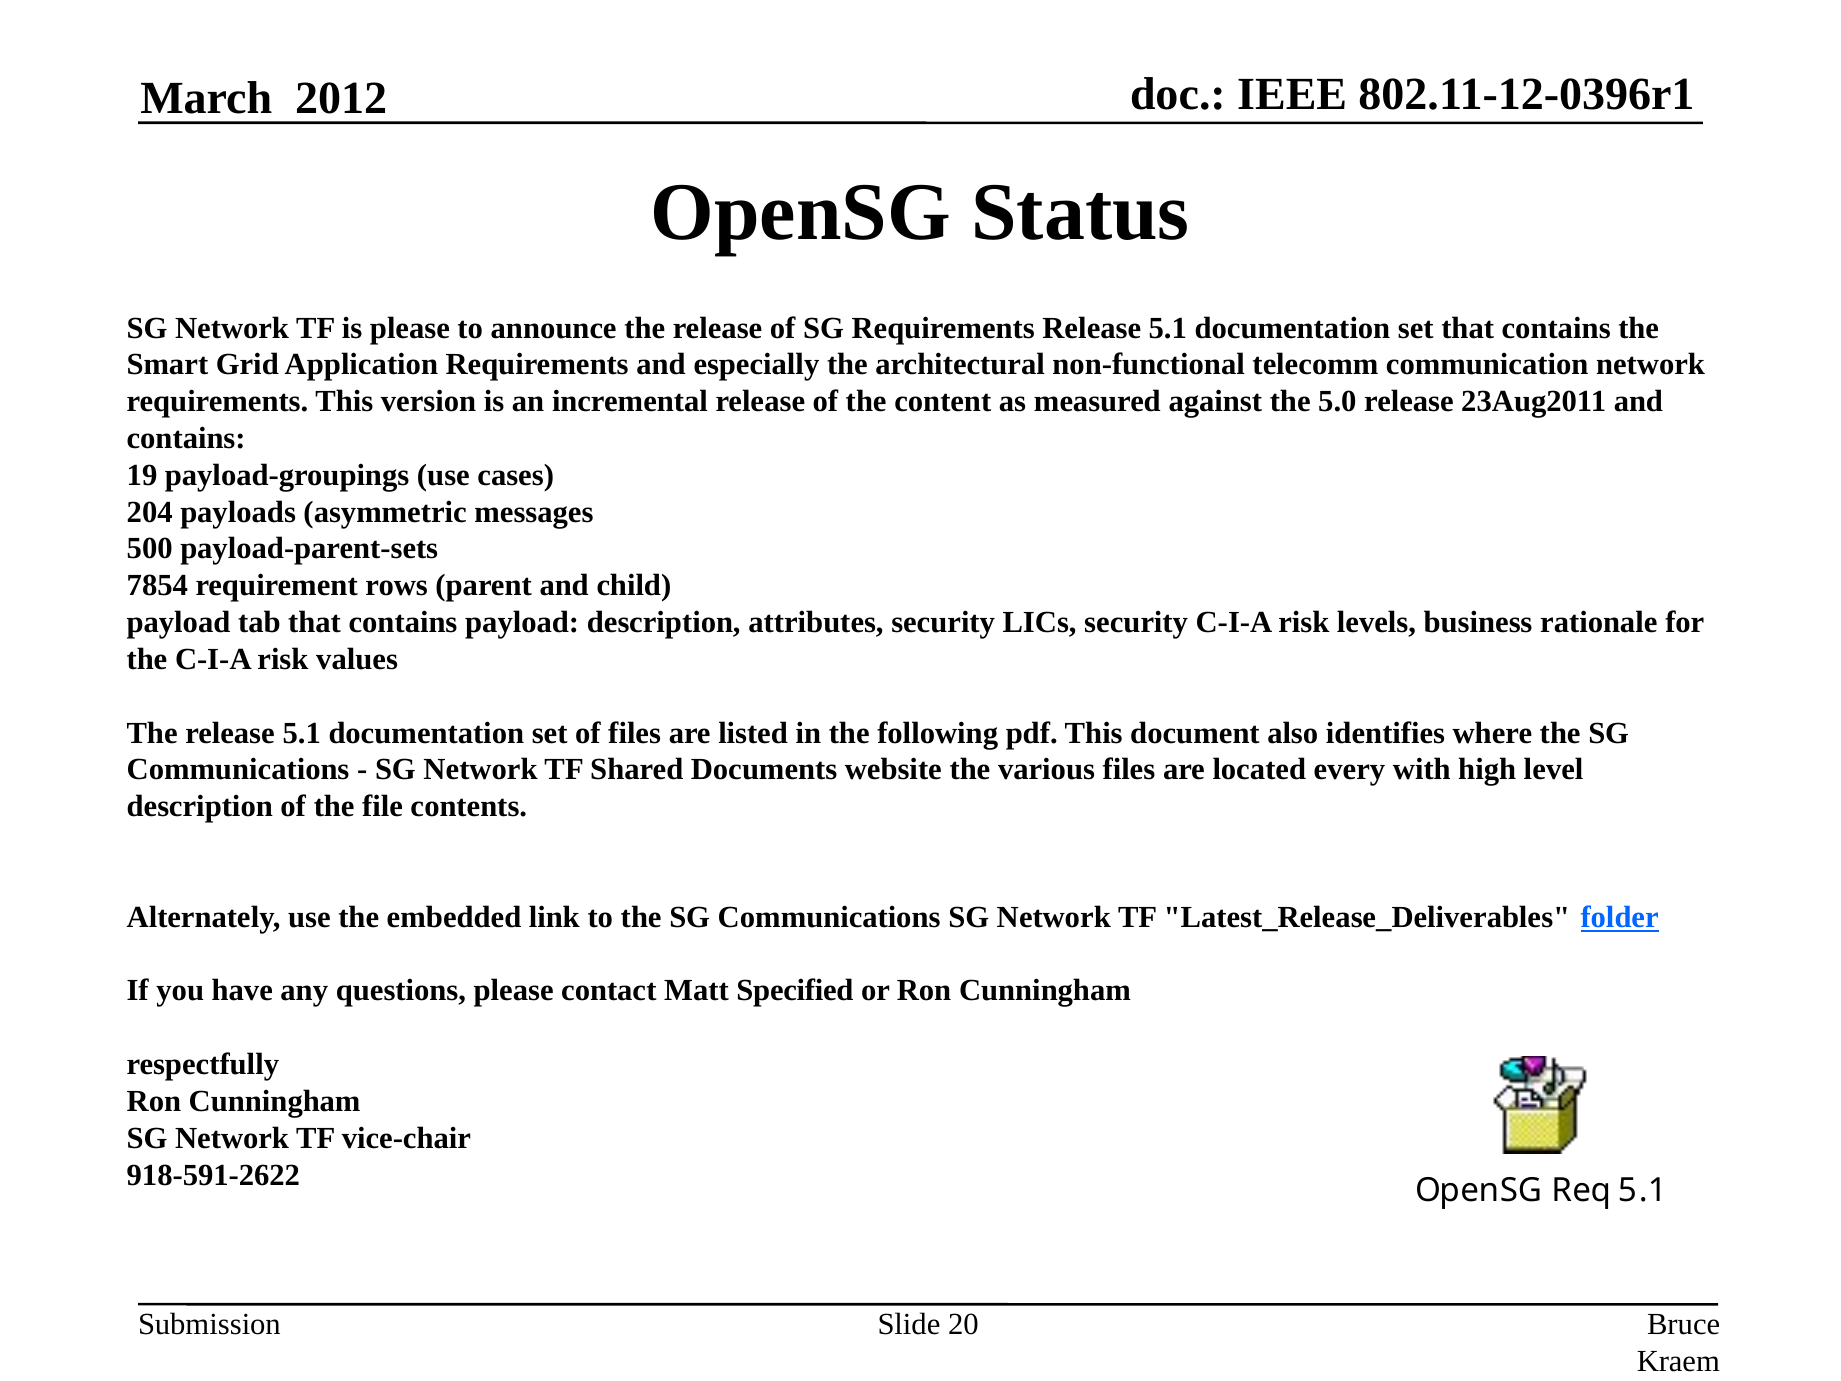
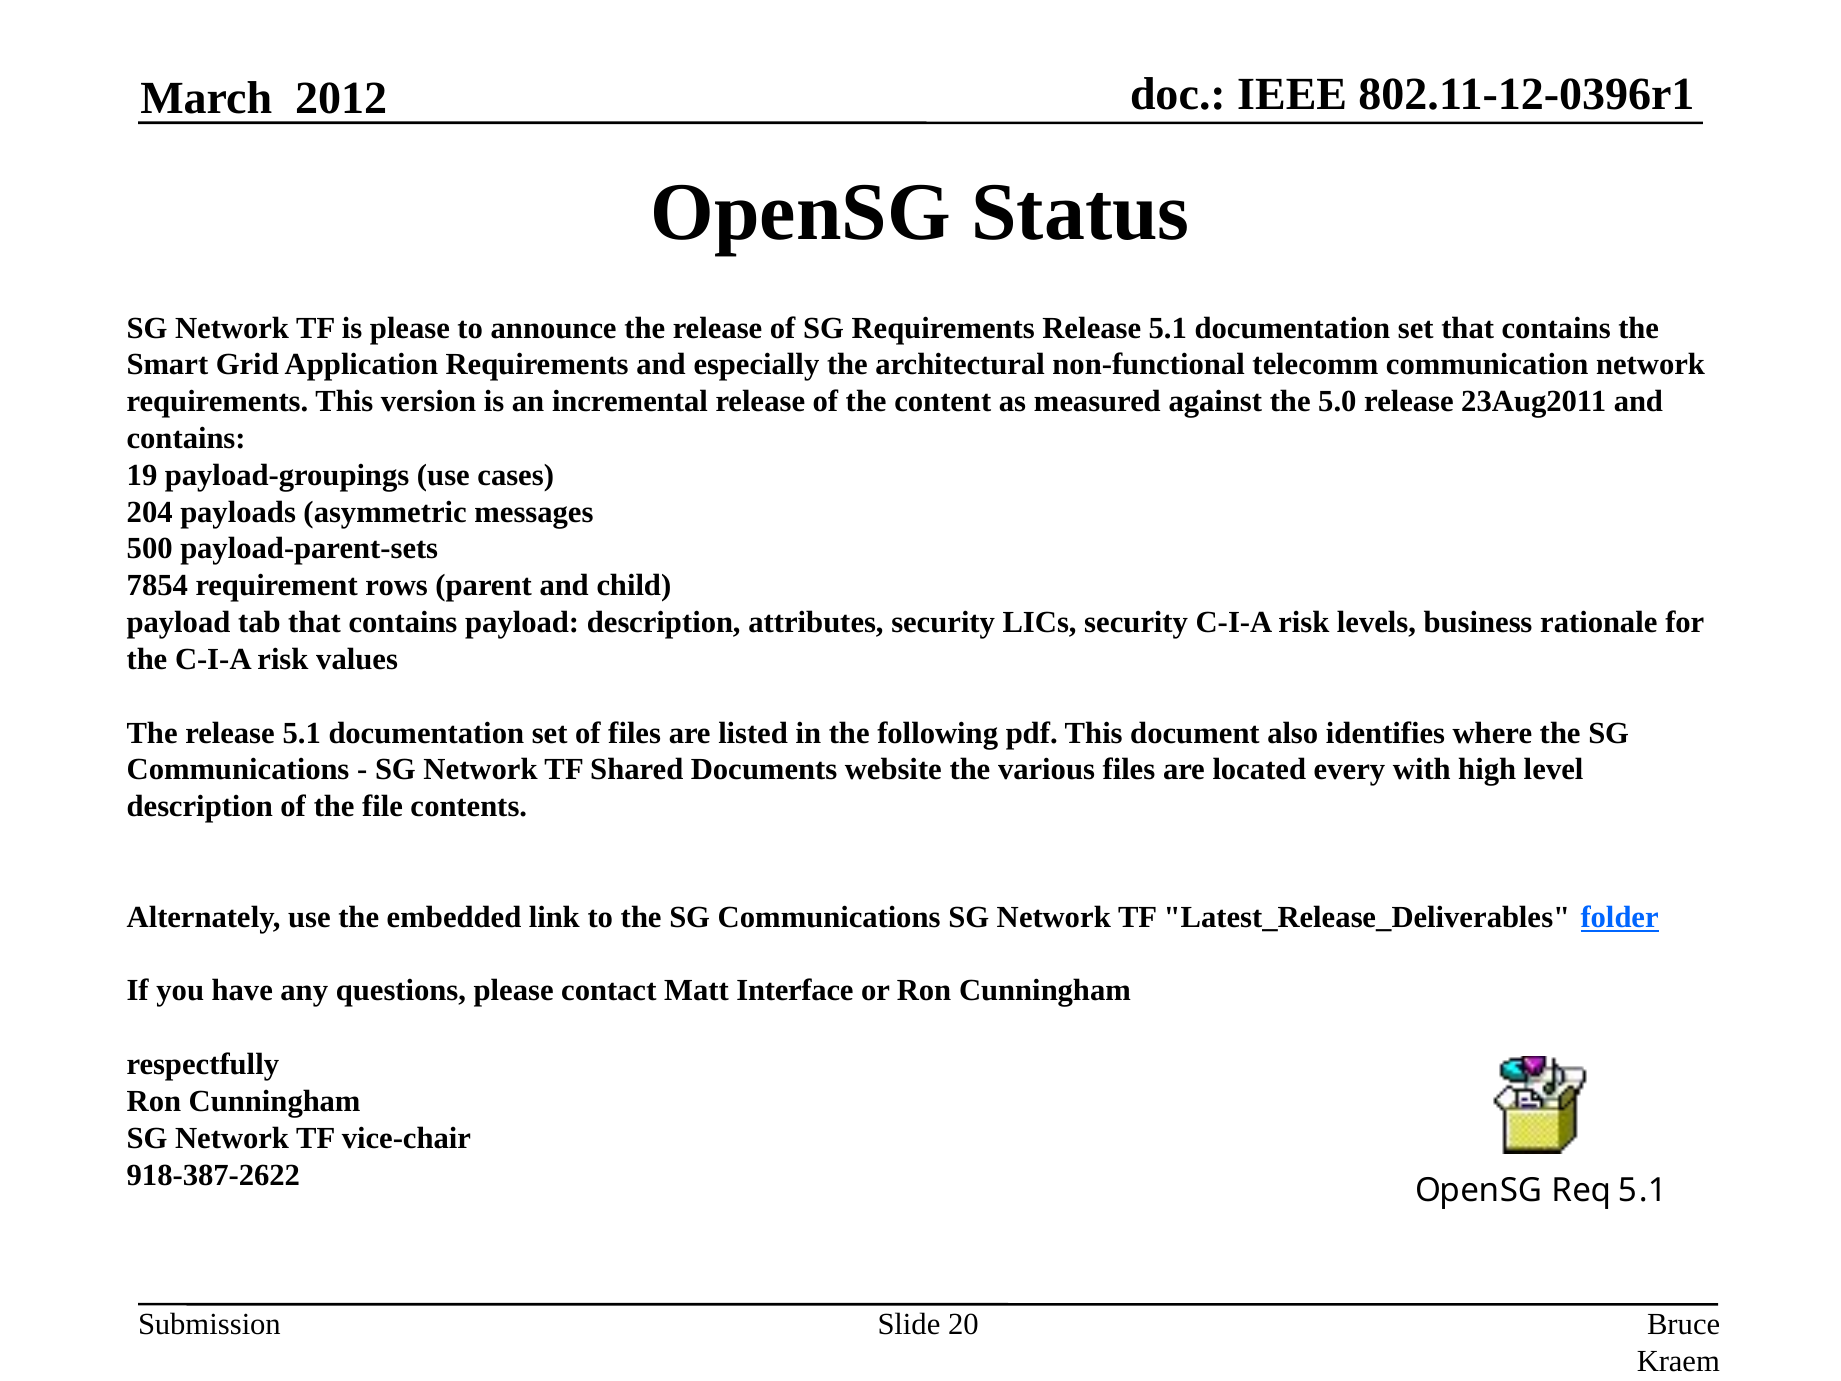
Specified: Specified -> Interface
918-591-2622: 918-591-2622 -> 918-387-2622
